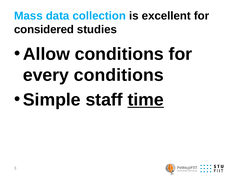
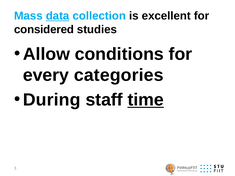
data underline: none -> present
every conditions: conditions -> categories
Simple: Simple -> During
